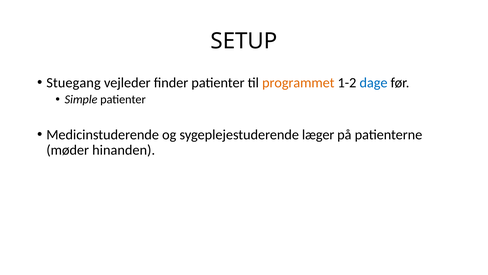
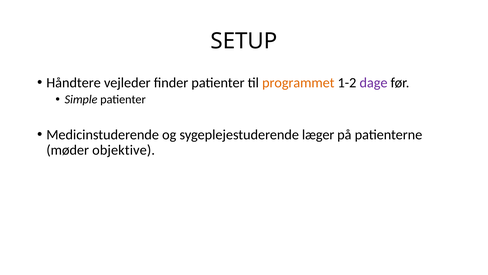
Stuegang: Stuegang -> Håndtere
dage colour: blue -> purple
hinanden: hinanden -> objektive
